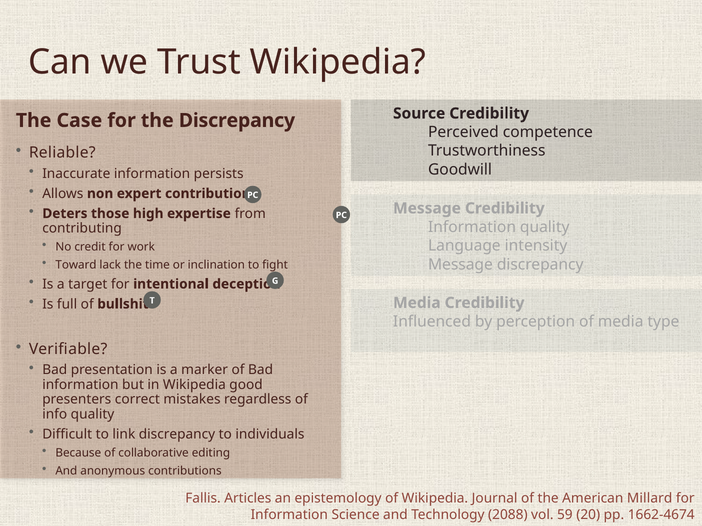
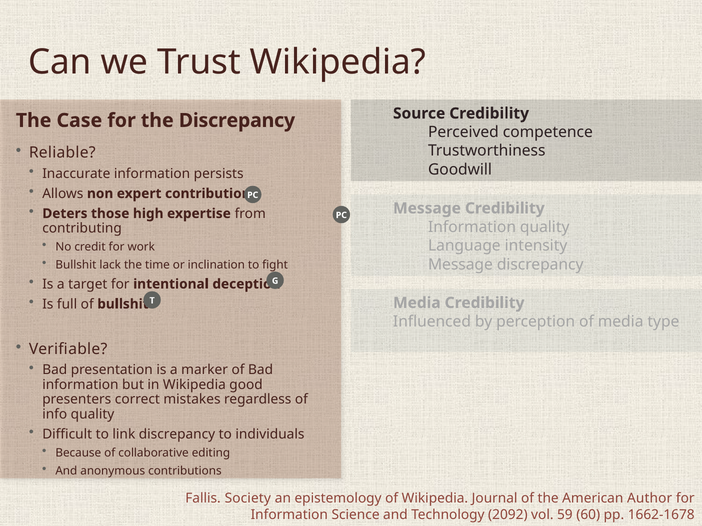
Toward at (76, 265): Toward -> Bullshit
Articles: Articles -> Society
Millard: Millard -> Author
2088: 2088 -> 2092
20: 20 -> 60
1662-4674: 1662-4674 -> 1662-1678
